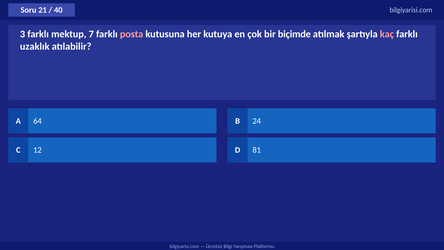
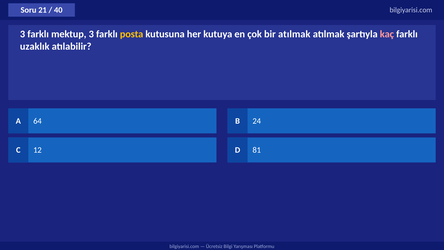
mektup 7: 7 -> 3
posta colour: pink -> yellow
bir biçimde: biçimde -> atılmak
